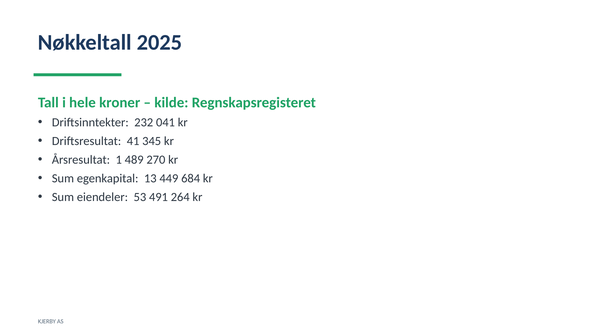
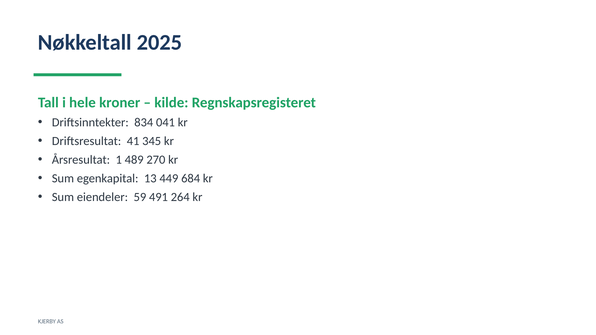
232: 232 -> 834
53: 53 -> 59
